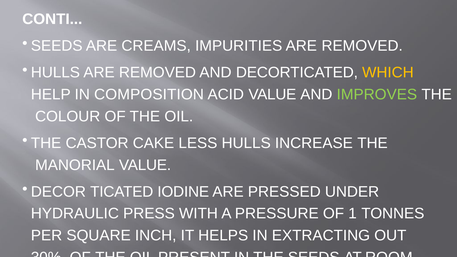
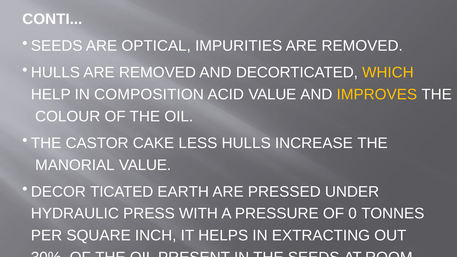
CREAMS: CREAMS -> OPTICAL
IMPROVES colour: light green -> yellow
IODINE: IODINE -> EARTH
1: 1 -> 0
